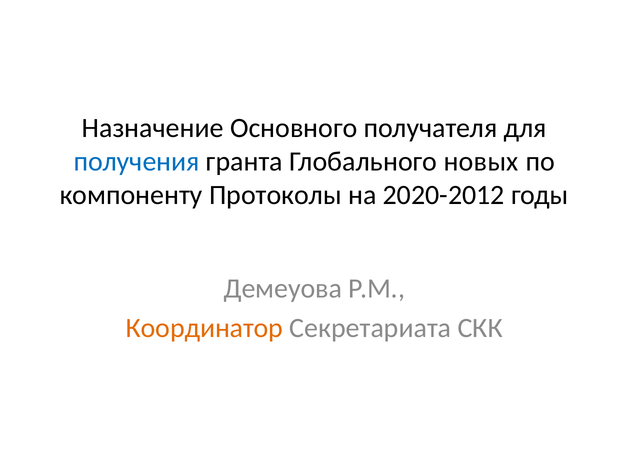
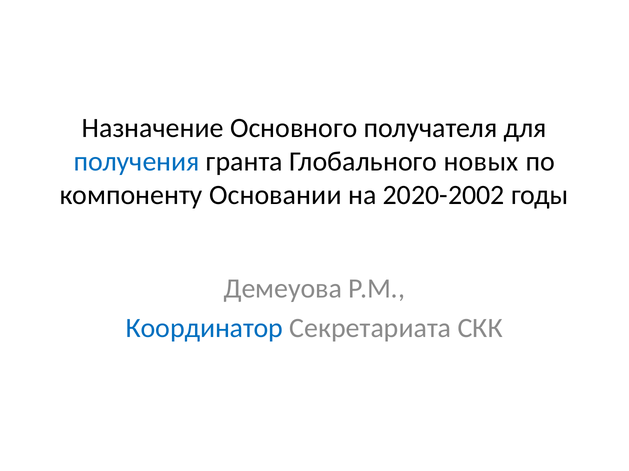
Протоколы: Протоколы -> Основании
2020-2012: 2020-2012 -> 2020-2002
Координатор colour: orange -> blue
